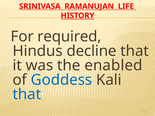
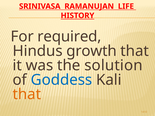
decline: decline -> growth
enabled: enabled -> solution
that at (27, 94) colour: blue -> orange
